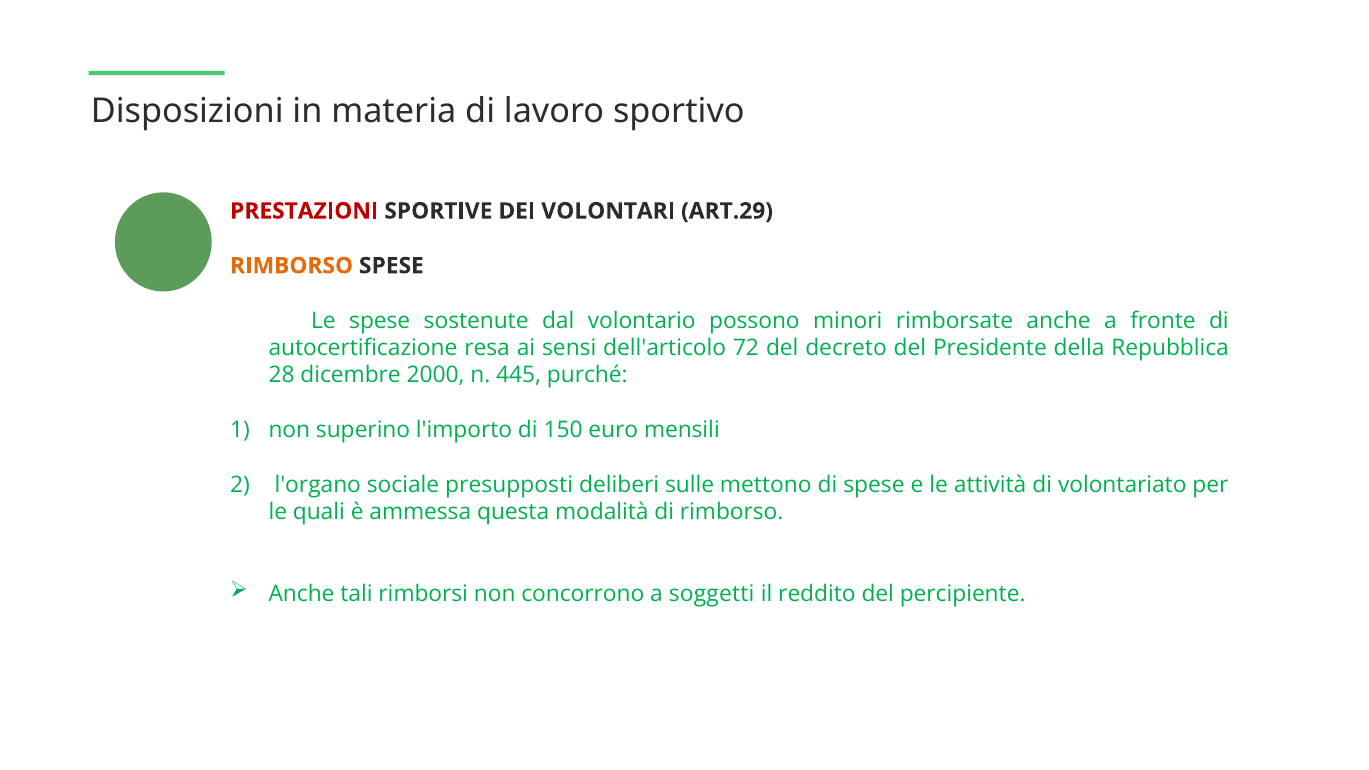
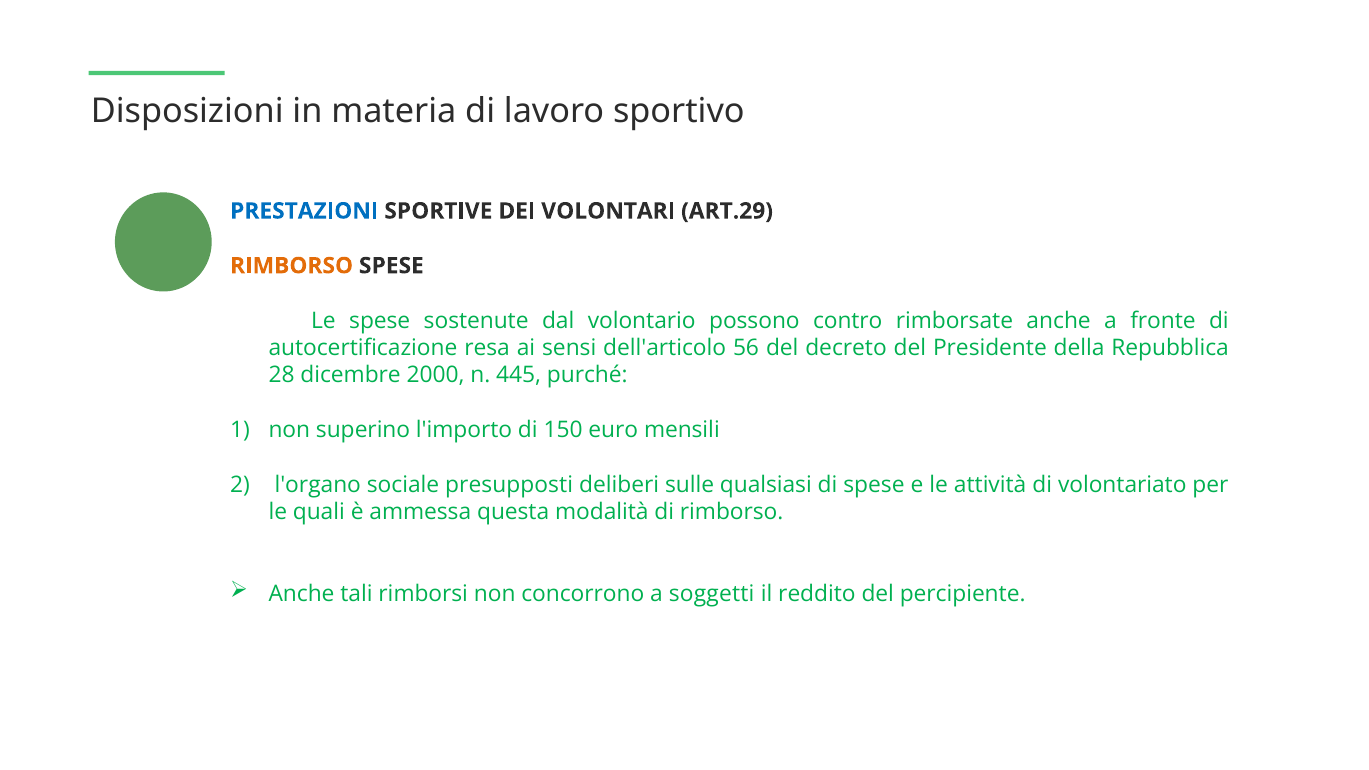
PRESTAZIONI colour: red -> blue
minori: minori -> contro
72: 72 -> 56
mettono: mettono -> qualsiasi
